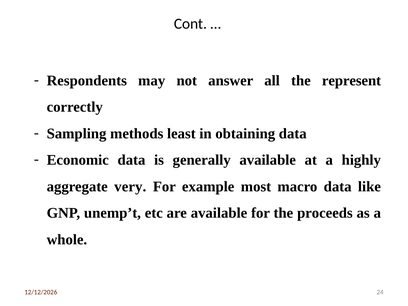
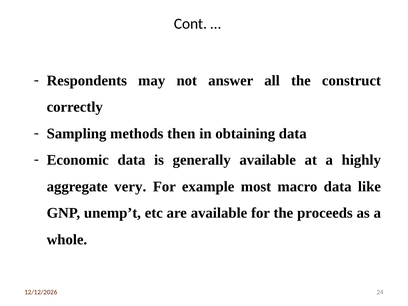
represent: represent -> construct
least: least -> then
